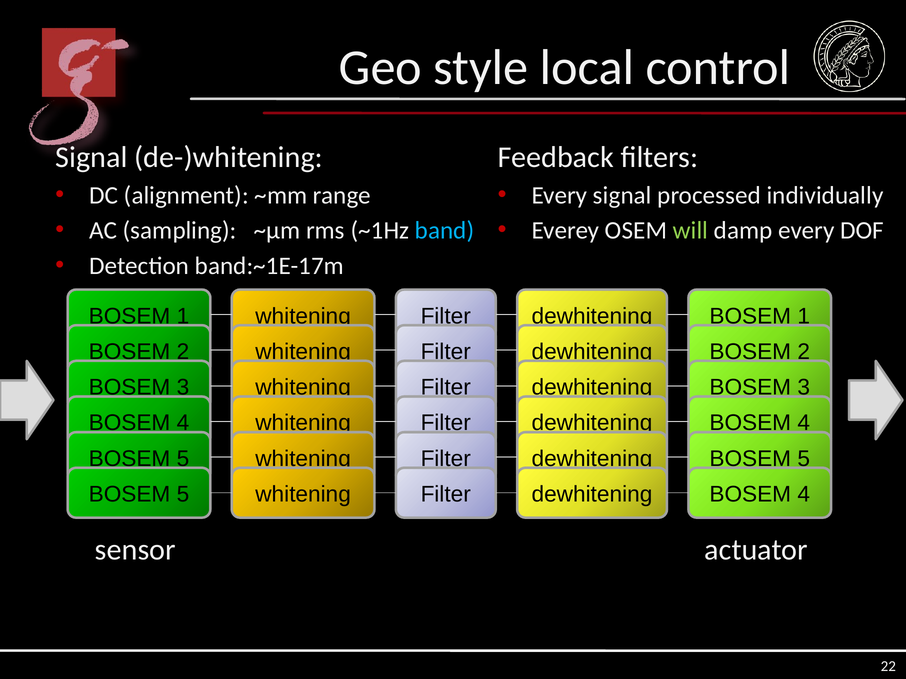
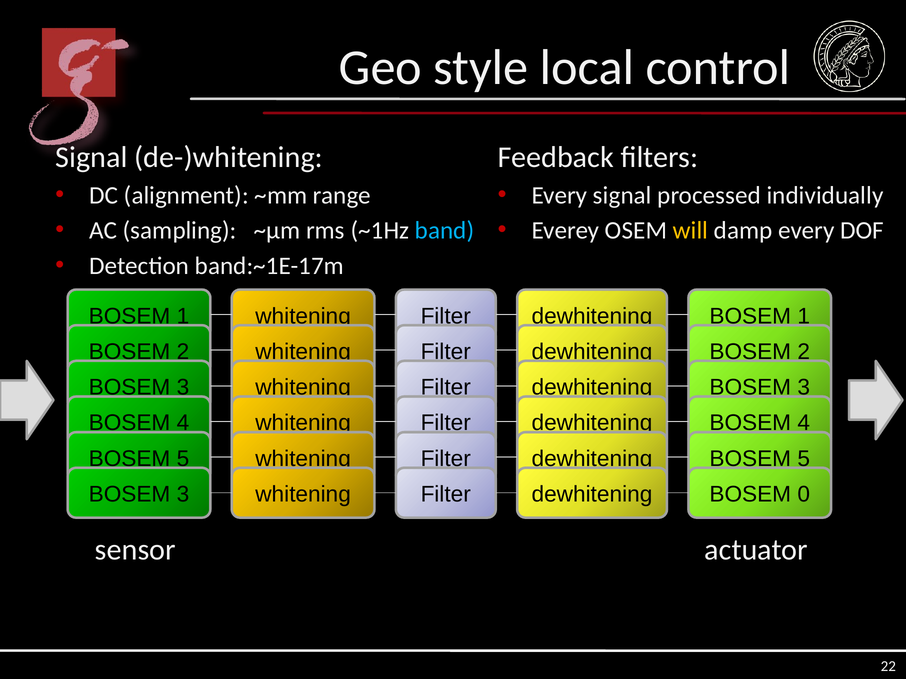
will colour: light green -> yellow
5 at (183, 495): 5 -> 3
4 at (804, 495): 4 -> 0
